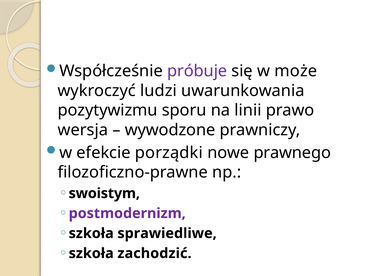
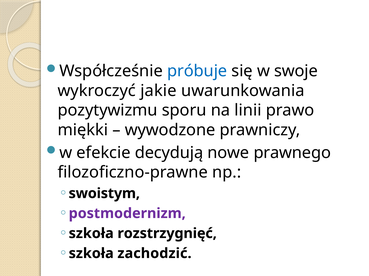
próbuje colour: purple -> blue
może: może -> swoje
ludzi: ludzi -> jakie
wersja: wersja -> miękki
porządki: porządki -> decydują
sprawiedliwe: sprawiedliwe -> rozstrzygnięć
